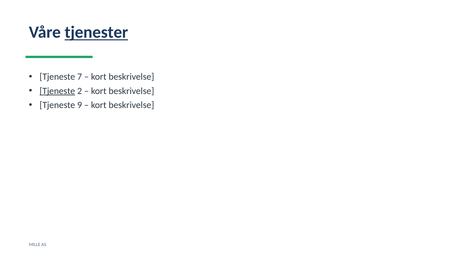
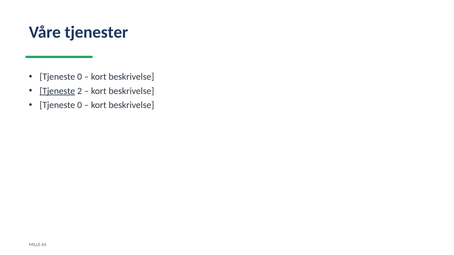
tjenester underline: present -> none
7 at (80, 77): 7 -> 0
9 at (80, 105): 9 -> 0
